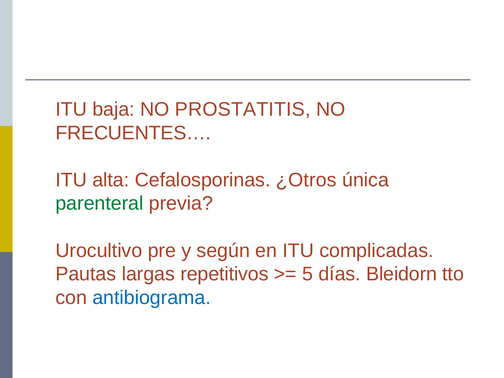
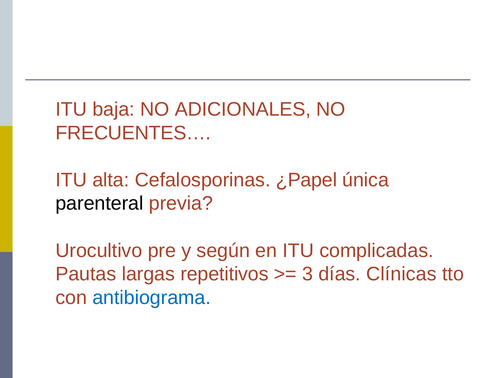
PROSTATITIS: PROSTATITIS -> ADICIONALES
¿Otros: ¿Otros -> ¿Papel
parenteral colour: green -> black
5: 5 -> 3
Bleidorn: Bleidorn -> Clínicas
